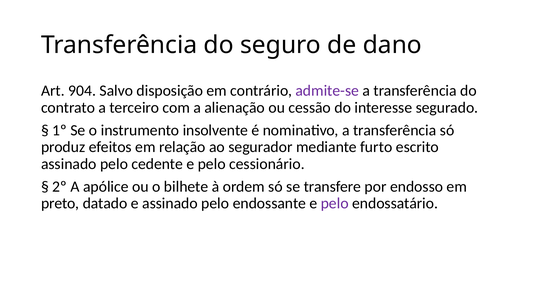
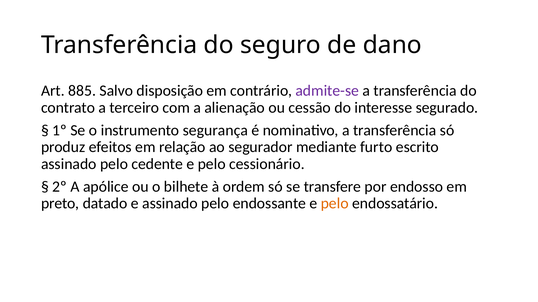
904: 904 -> 885
insolvente: insolvente -> segurança
pelo at (335, 204) colour: purple -> orange
